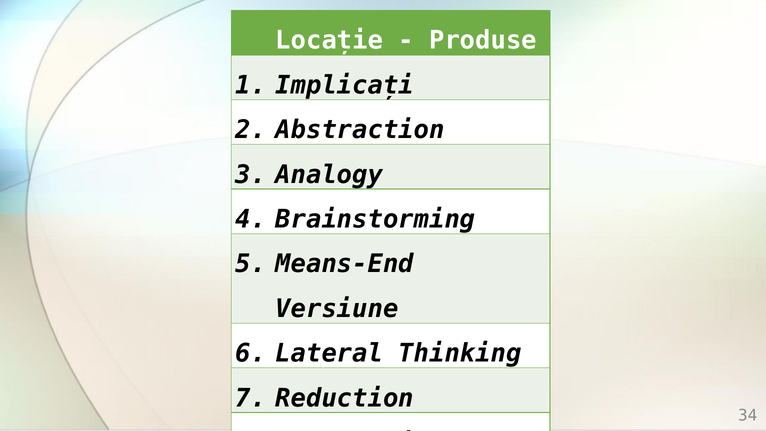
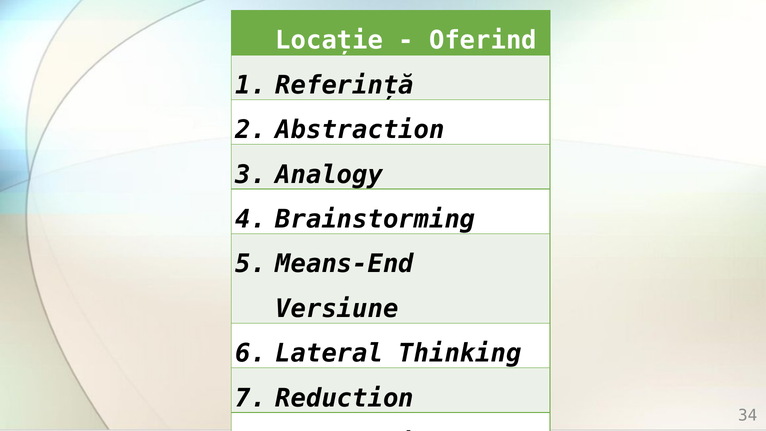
Produse: Produse -> Oferind
Implicați: Implicați -> Referință
